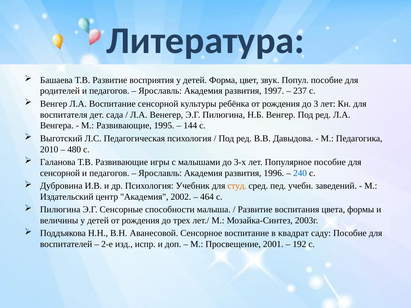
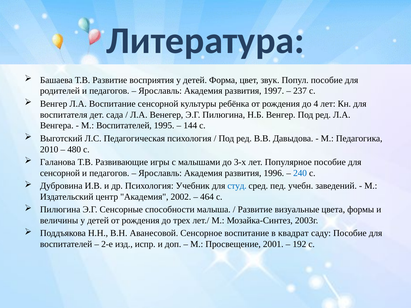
3: 3 -> 4
М Развивающие: Развивающие -> Воспитателей
студ colour: orange -> blue
воспитания: воспитания -> визуальные
